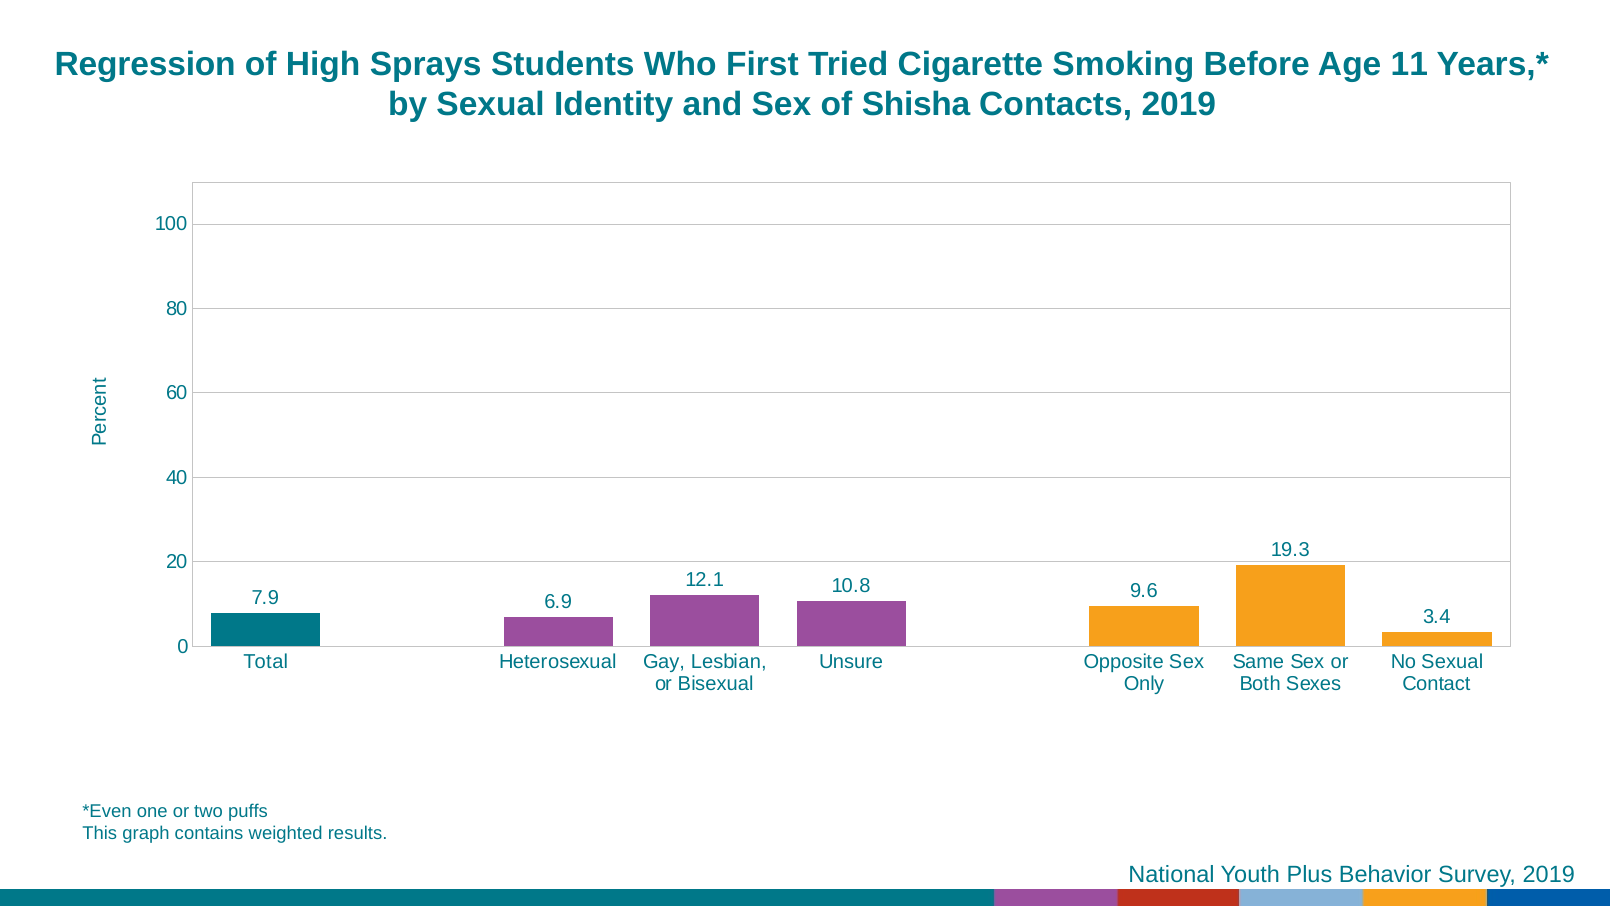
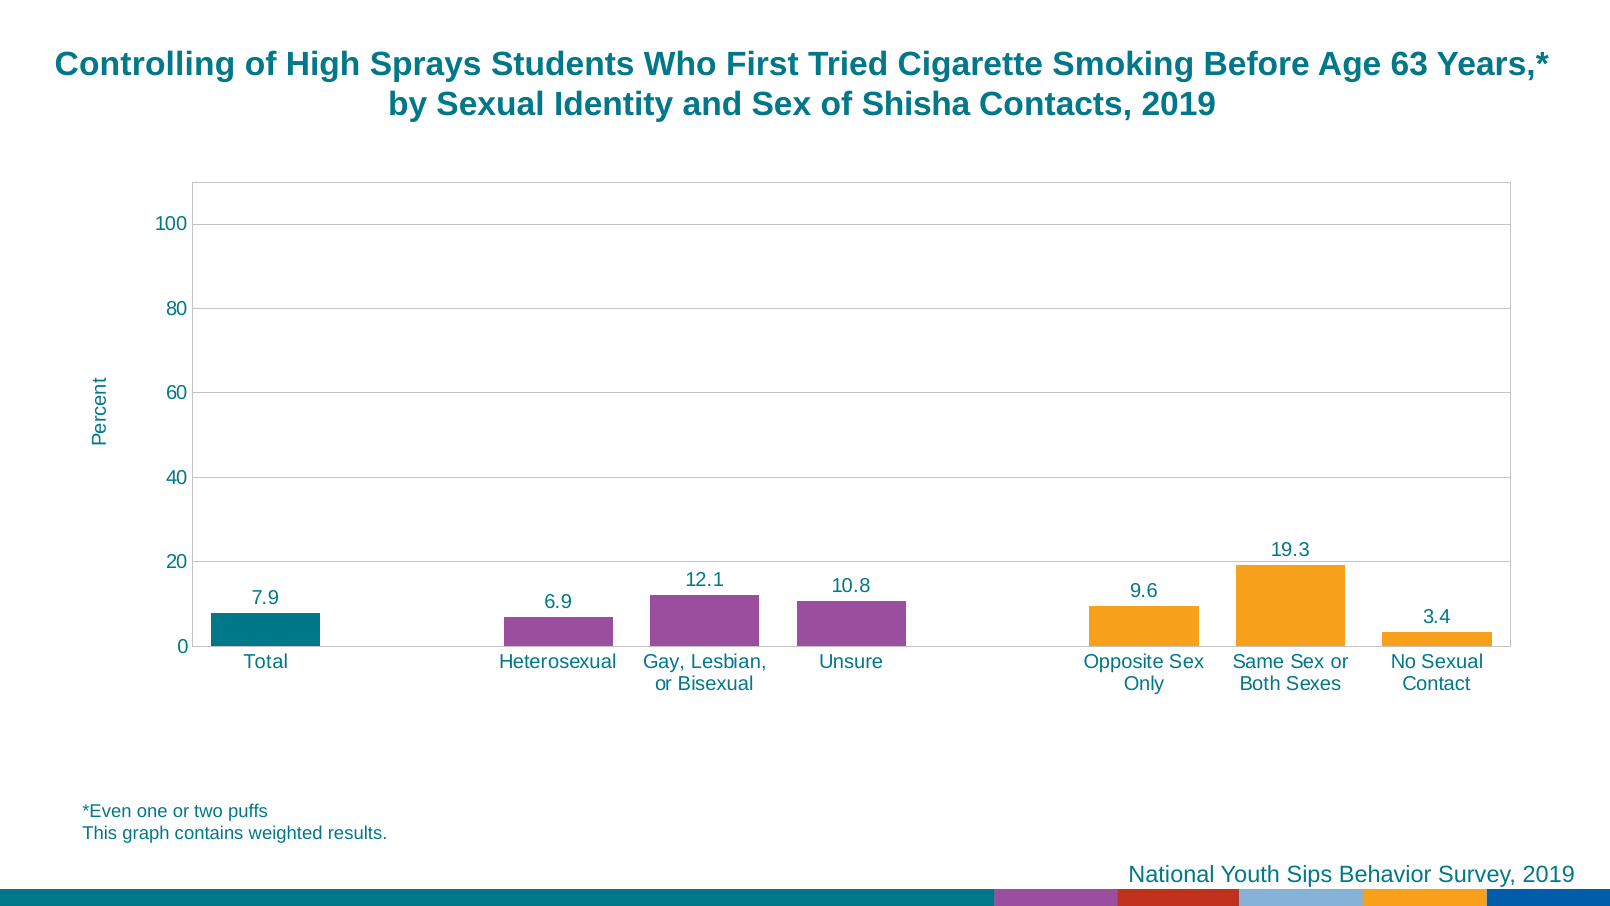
Regression: Regression -> Controlling
11: 11 -> 63
Plus: Plus -> Sips
